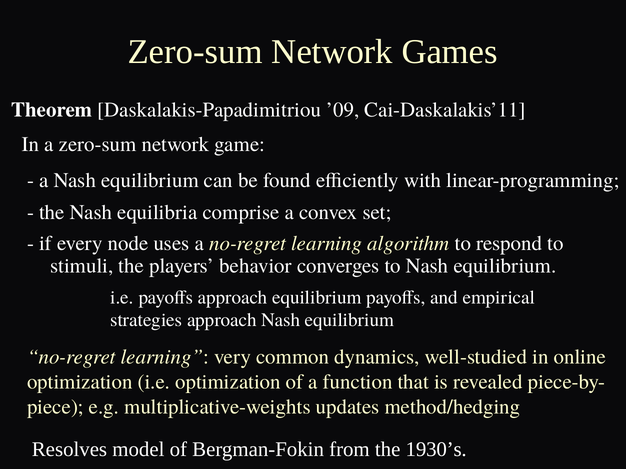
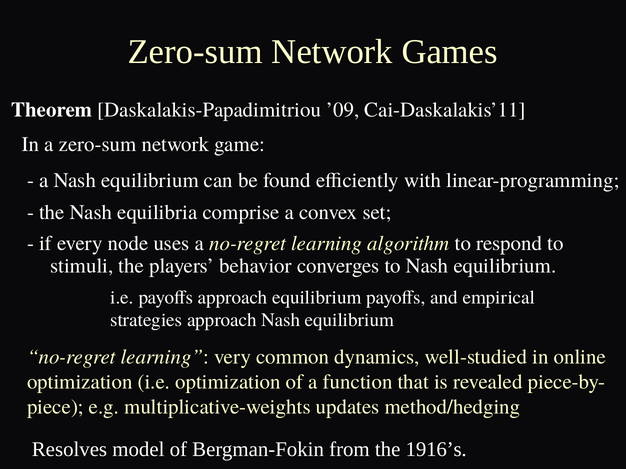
1930’s: 1930’s -> 1916’s
